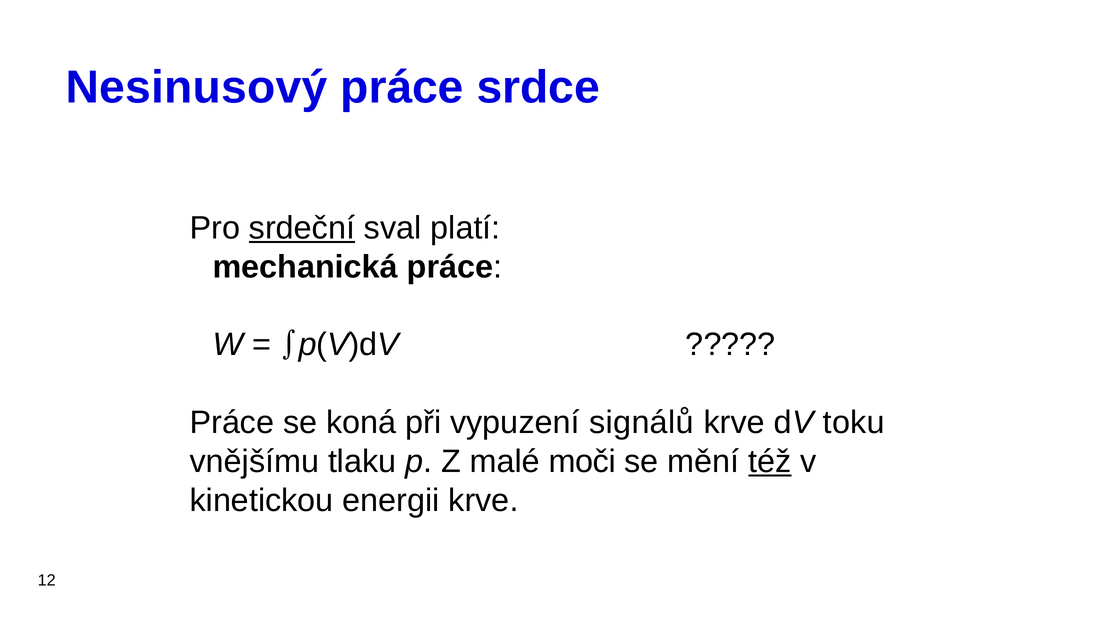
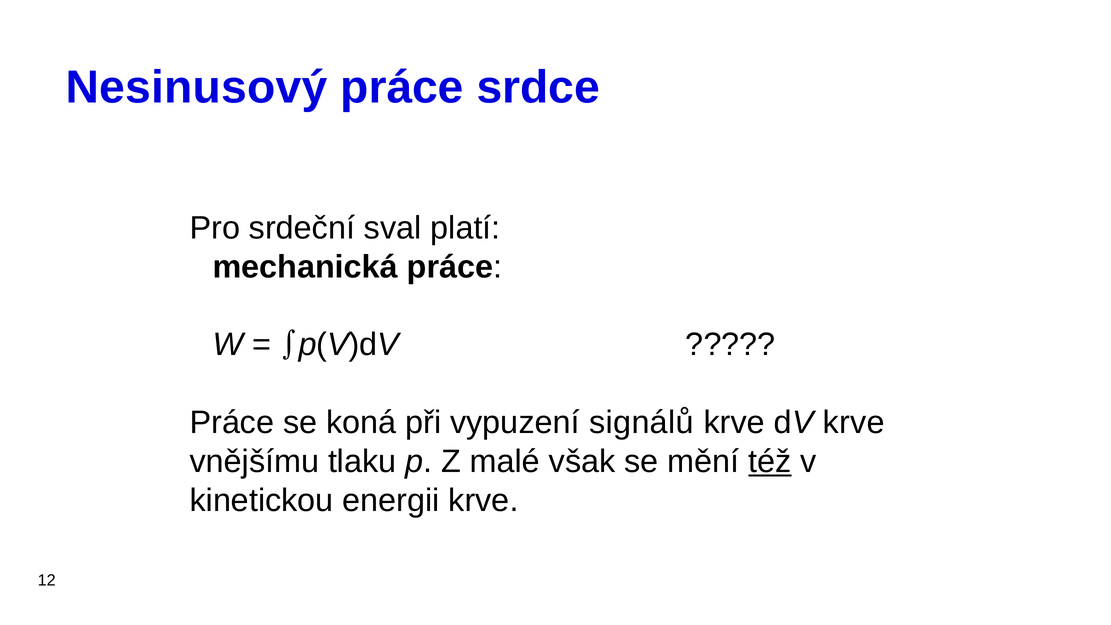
srdeční underline: present -> none
dV toku: toku -> krve
moči: moči -> však
